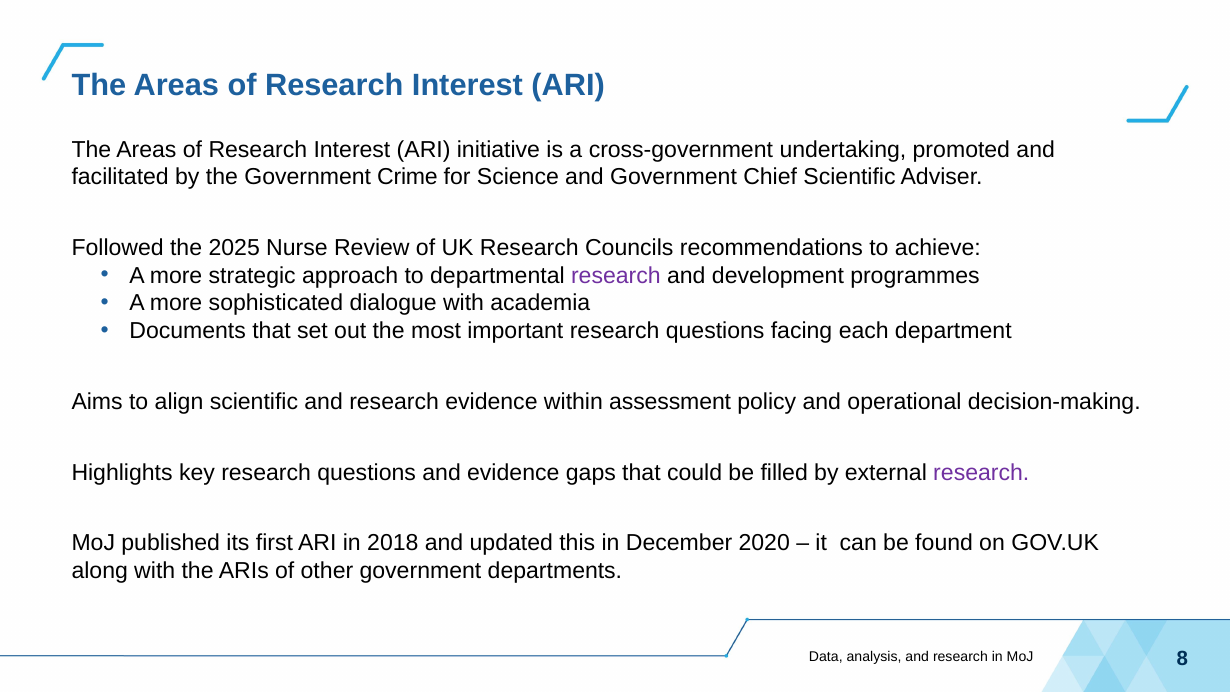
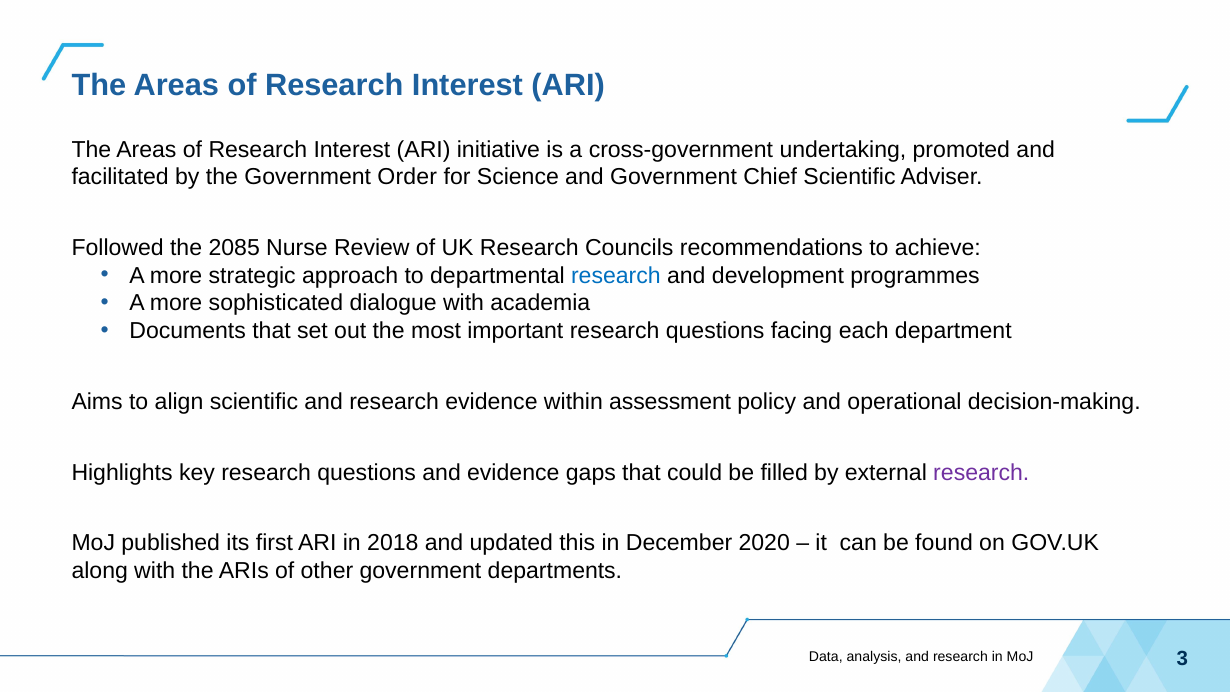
Crime: Crime -> Order
2025: 2025 -> 2085
research at (616, 276) colour: purple -> blue
8: 8 -> 3
